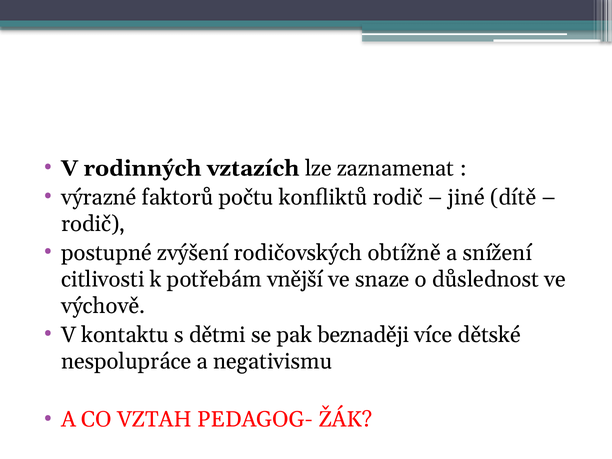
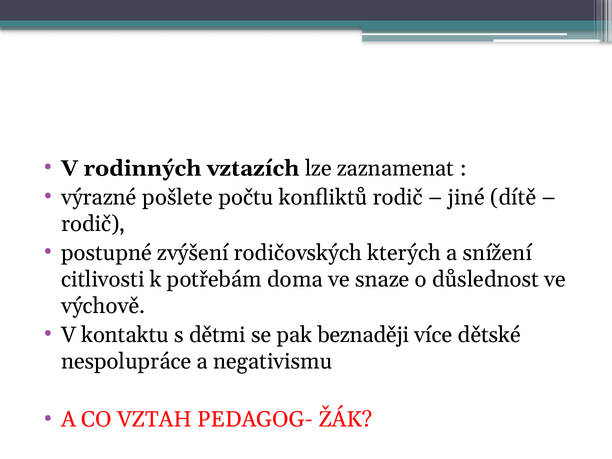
faktorů: faktorů -> pošlete
obtížně: obtížně -> kterých
vnější: vnější -> doma
